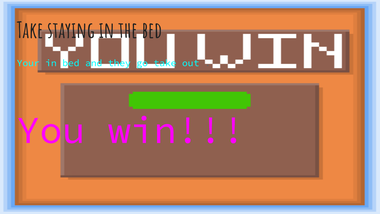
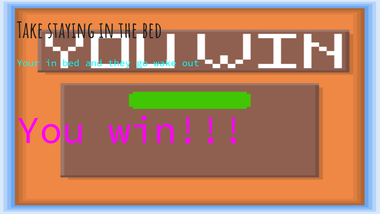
go take: take -> wake
